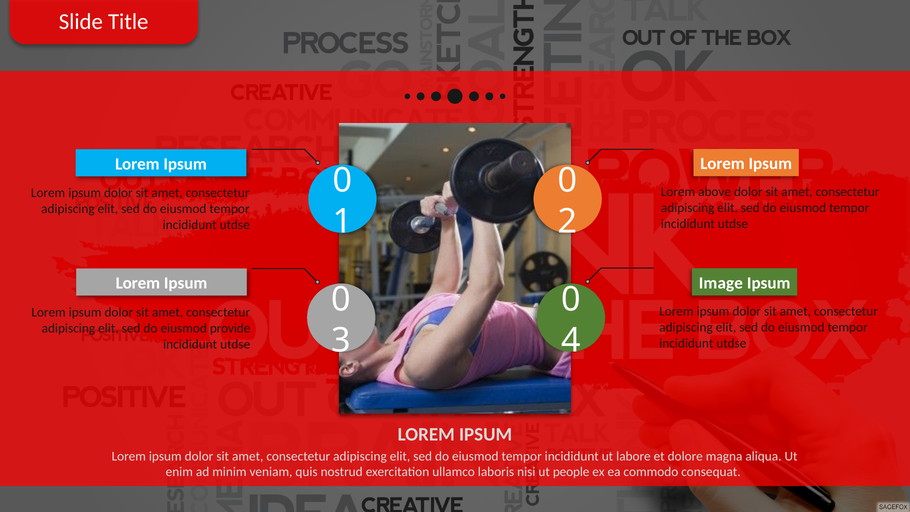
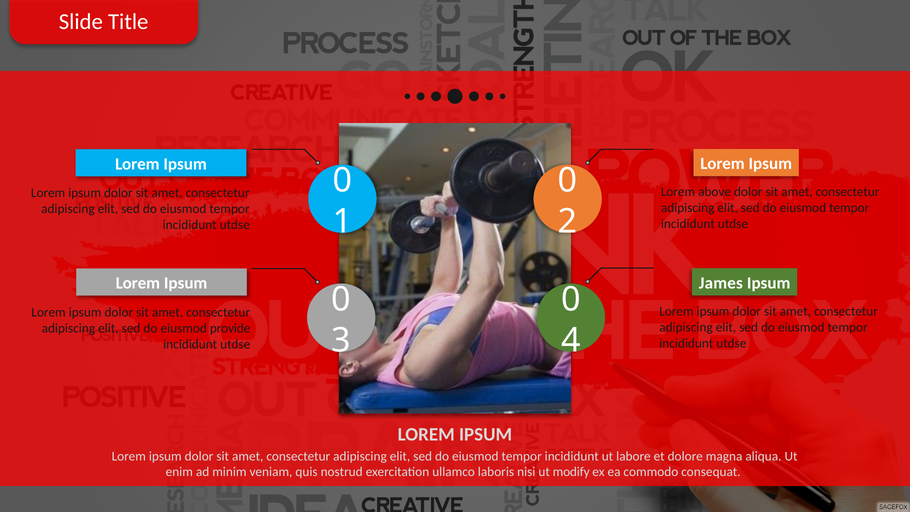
Image: Image -> James
people: people -> modify
